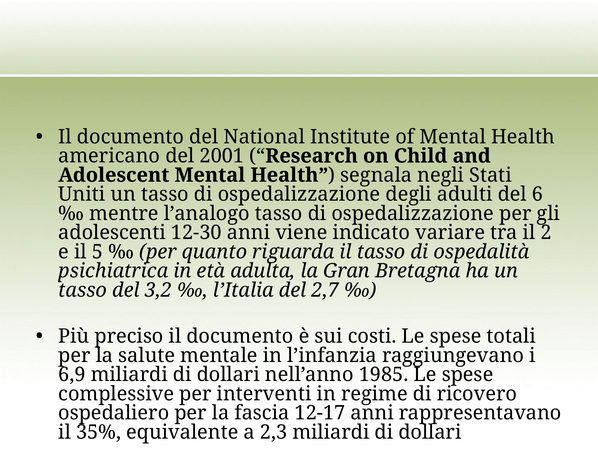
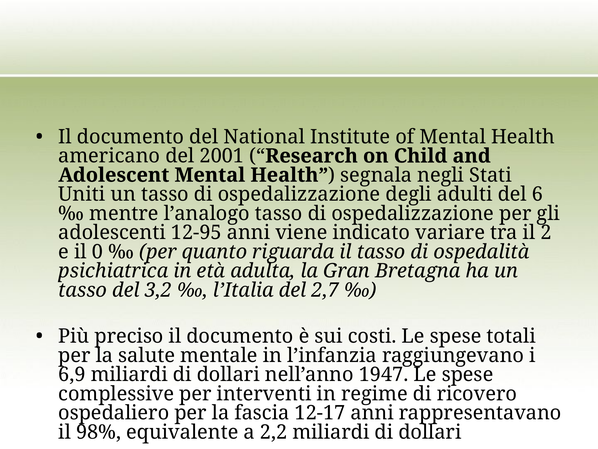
12-30: 12-30 -> 12-95
5: 5 -> 0
1985: 1985 -> 1947
35%: 35% -> 98%
2,3: 2,3 -> 2,2
